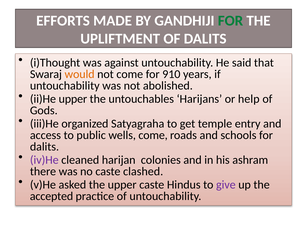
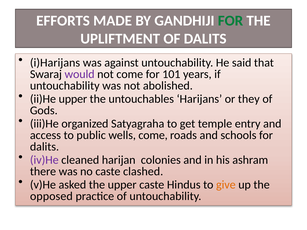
i)Thought: i)Thought -> i)Harijans
would colour: orange -> purple
910: 910 -> 101
help: help -> they
give colour: purple -> orange
accepted: accepted -> opposed
